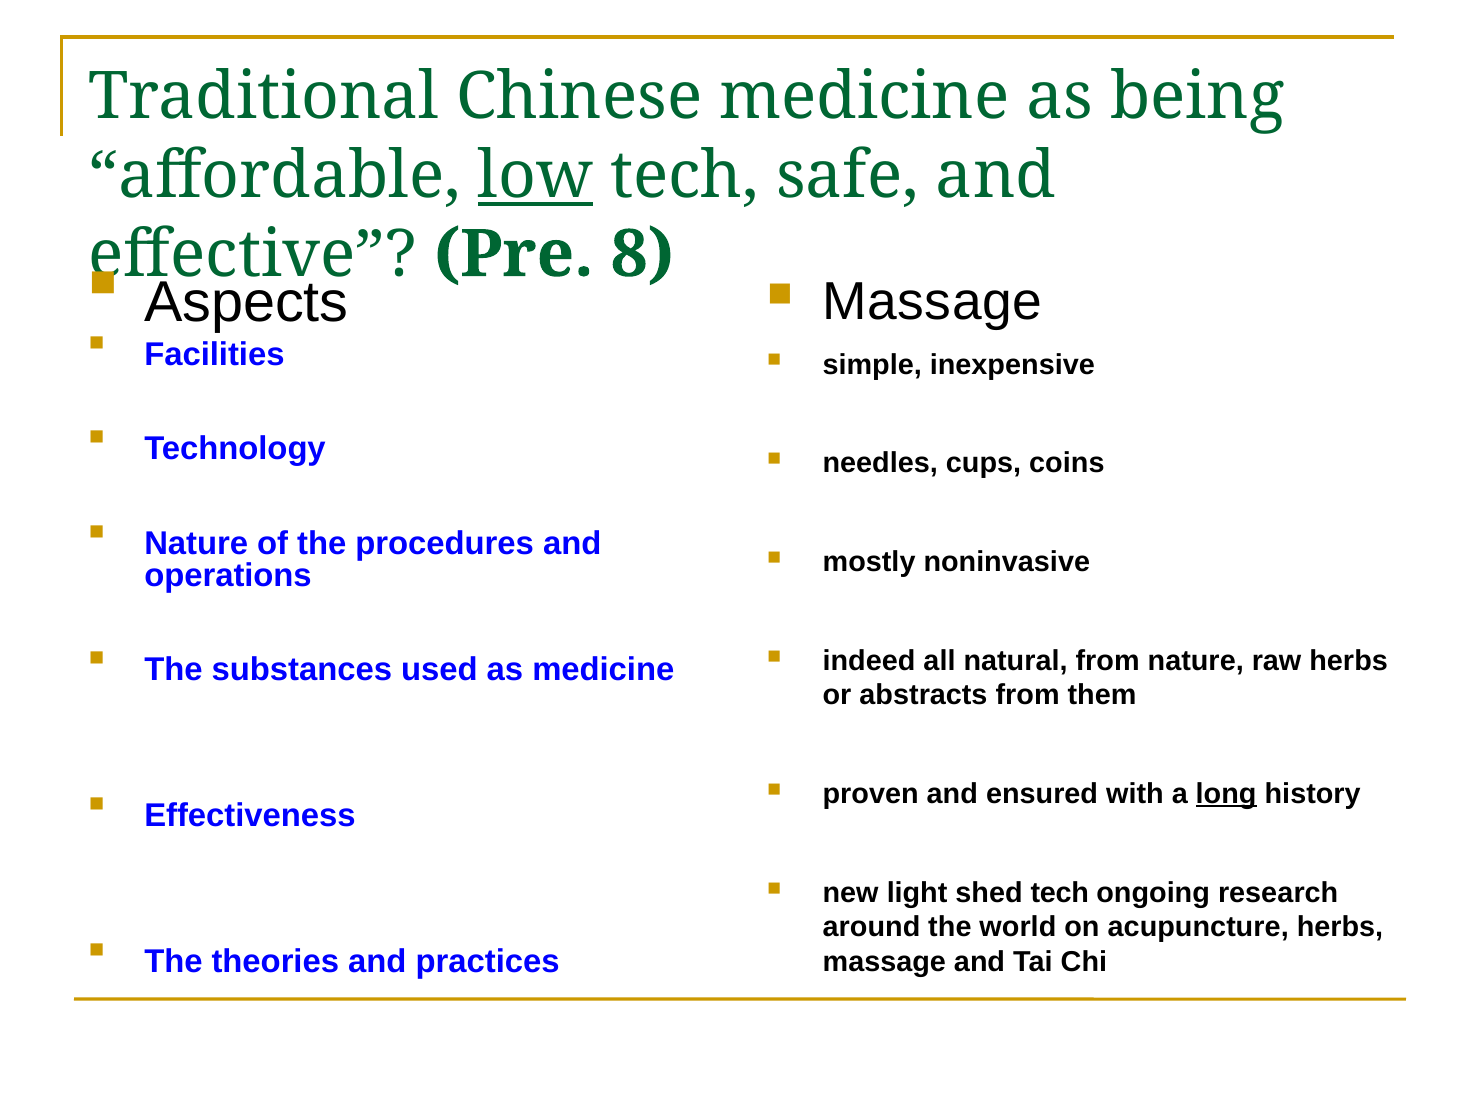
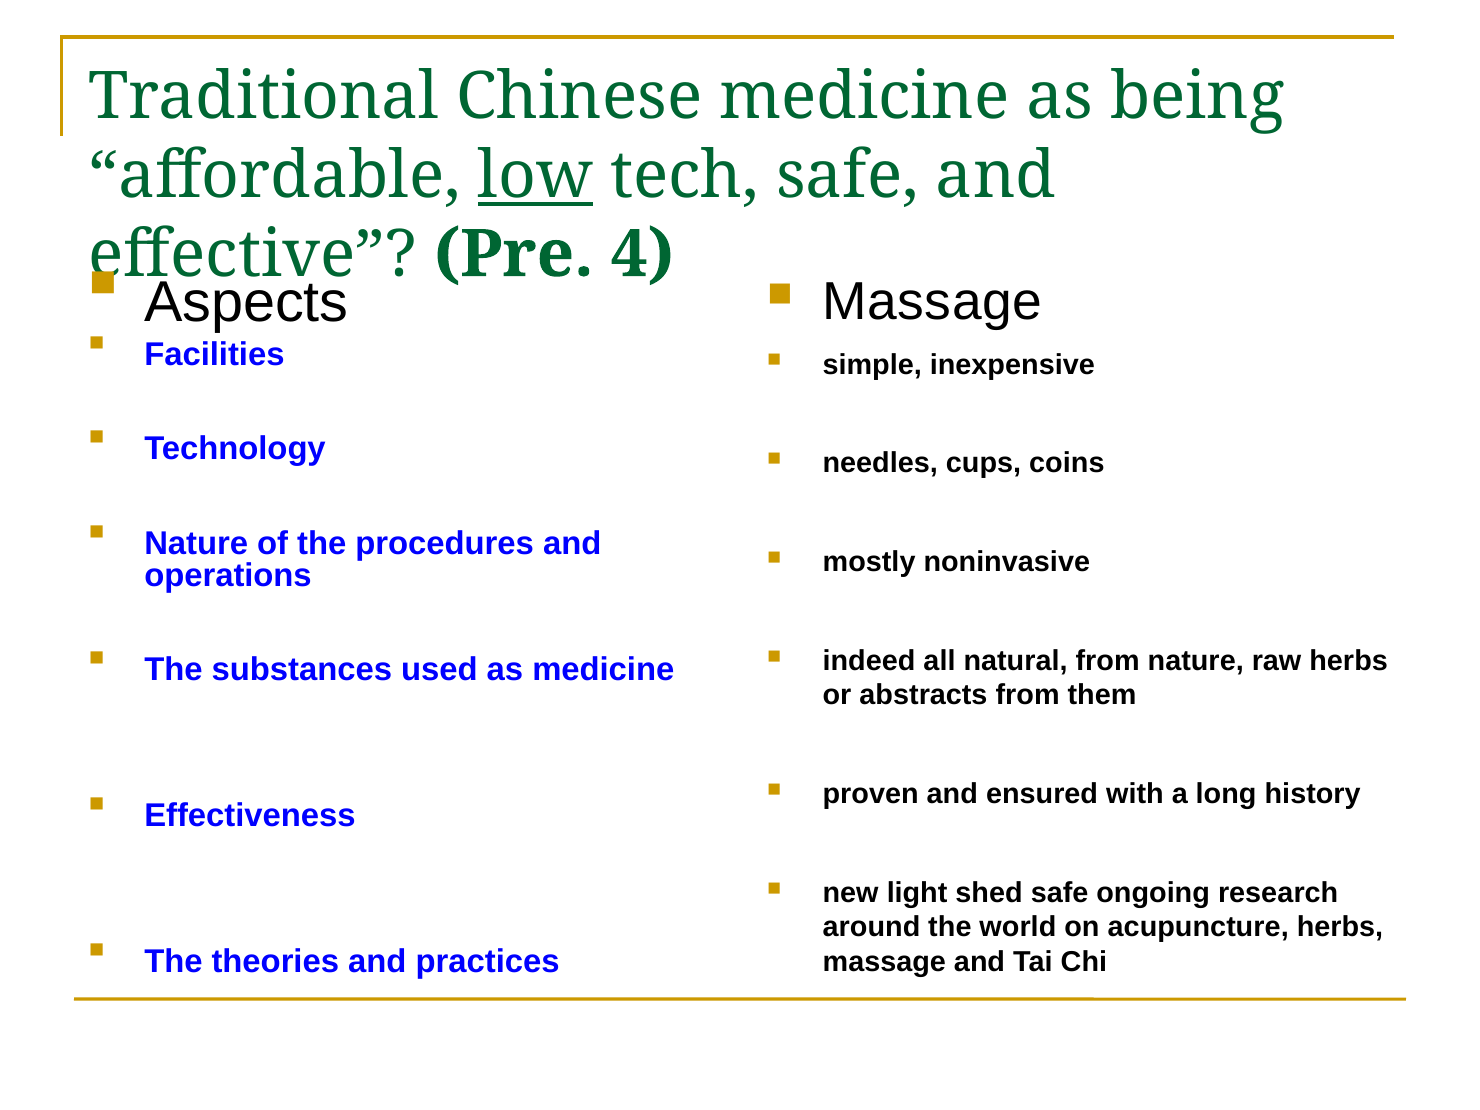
8: 8 -> 4
long underline: present -> none
shed tech: tech -> safe
